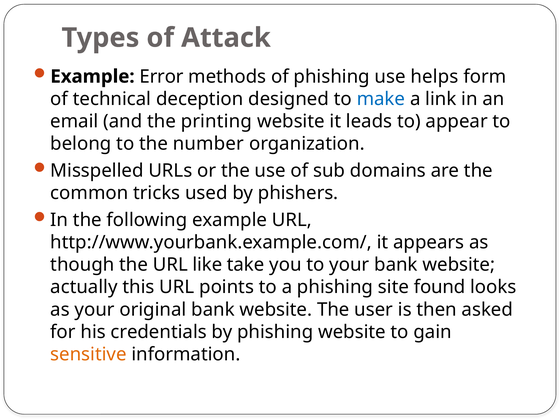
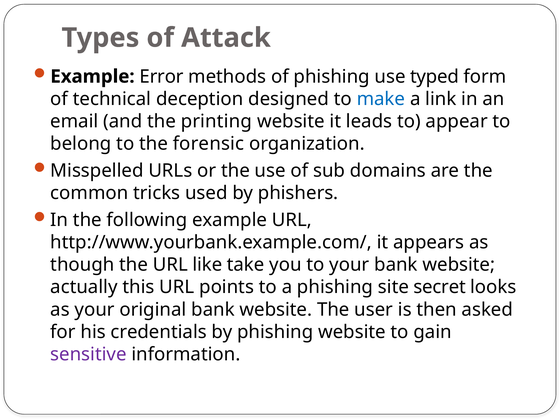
helps: helps -> typed
number: number -> forensic
found: found -> secret
sensitive colour: orange -> purple
